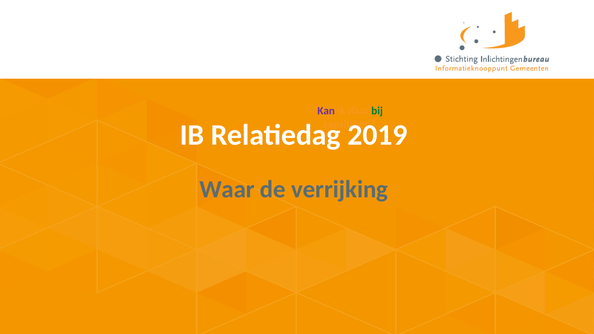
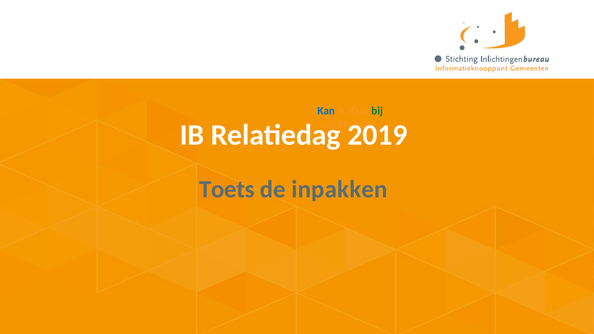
Kan colour: purple -> blue
Waar: Waar -> Toets
verrijking: verrijking -> inpakken
